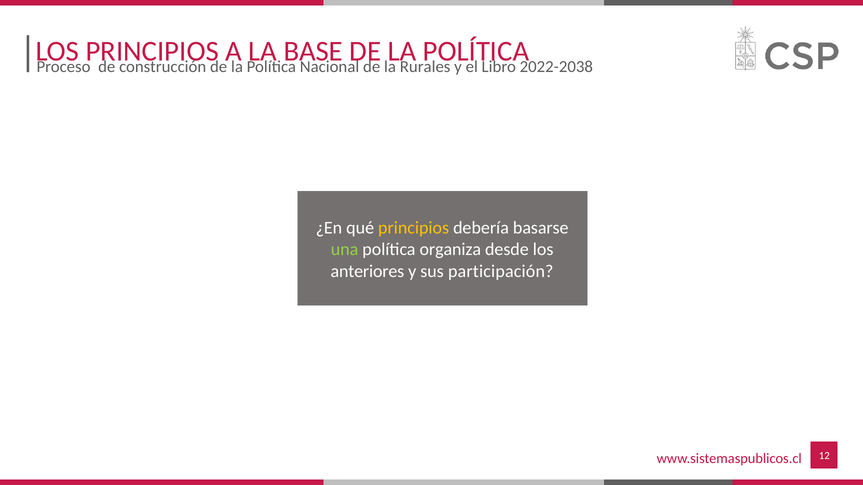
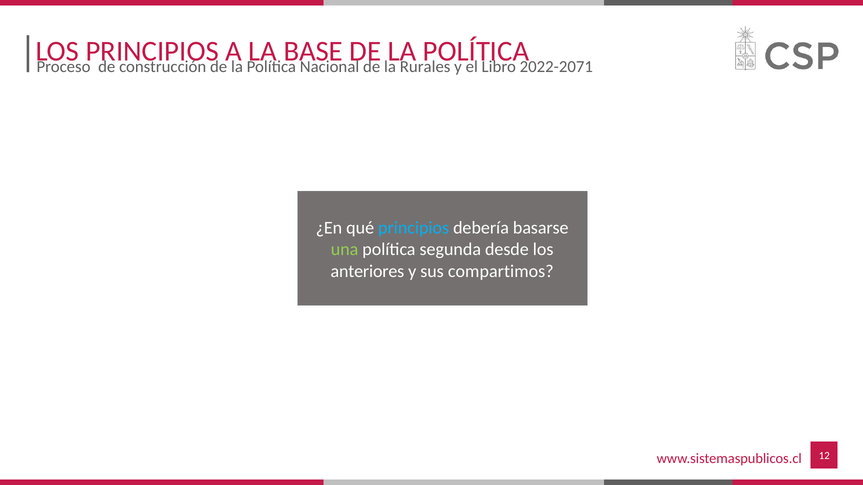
2022-2038: 2022-2038 -> 2022-2071
principios at (414, 228) colour: yellow -> light blue
organiza: organiza -> segunda
participación: participación -> compartimos
